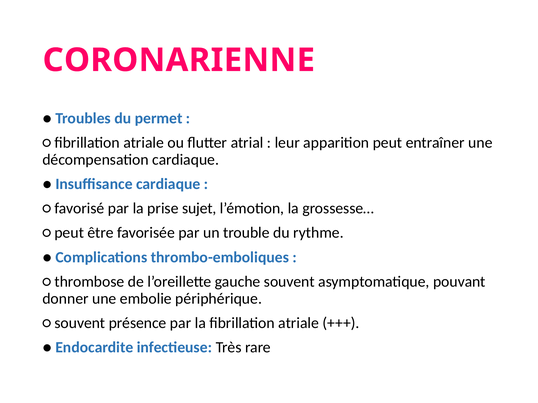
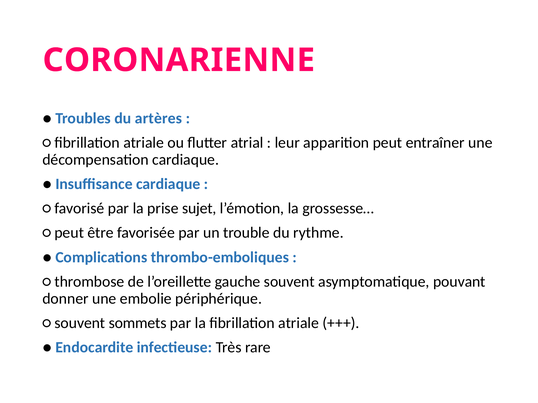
permet: permet -> artères
présence: présence -> sommets
